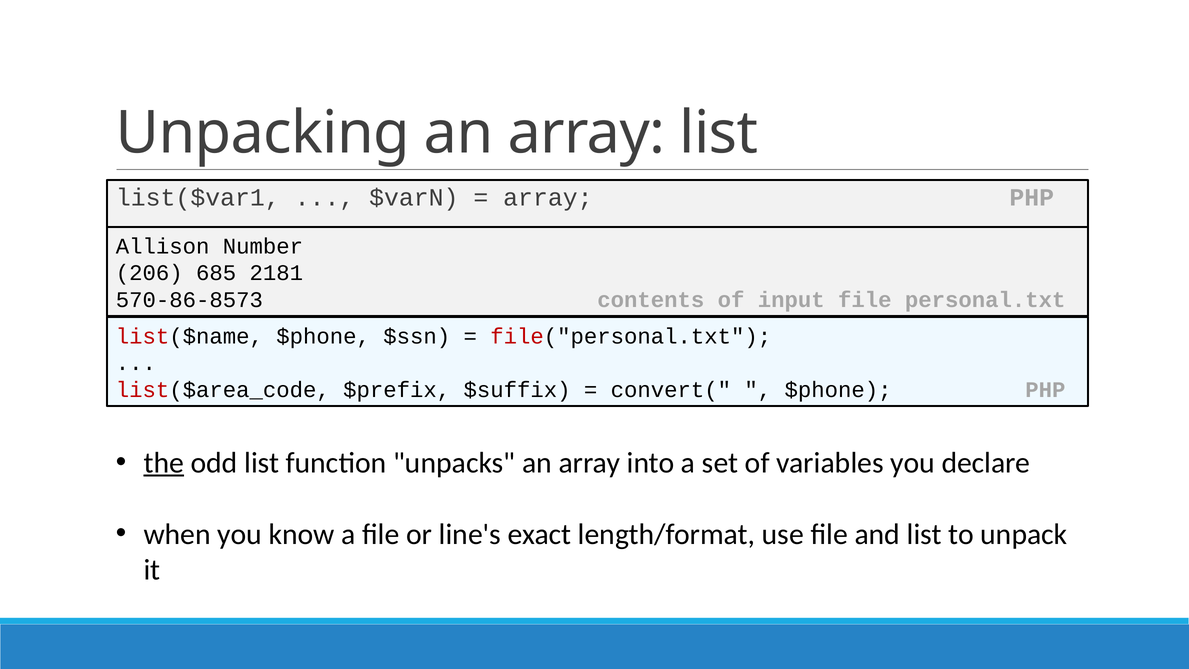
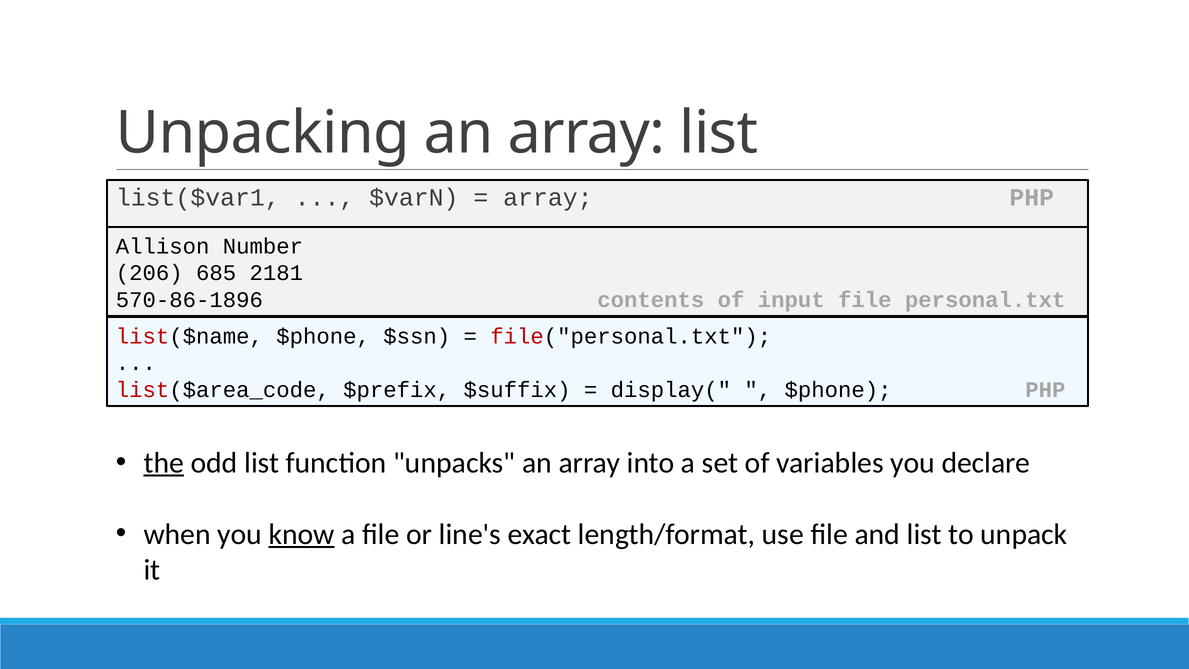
570-86-8573: 570-86-8573 -> 570-86-1896
convert(: convert( -> display(
know underline: none -> present
